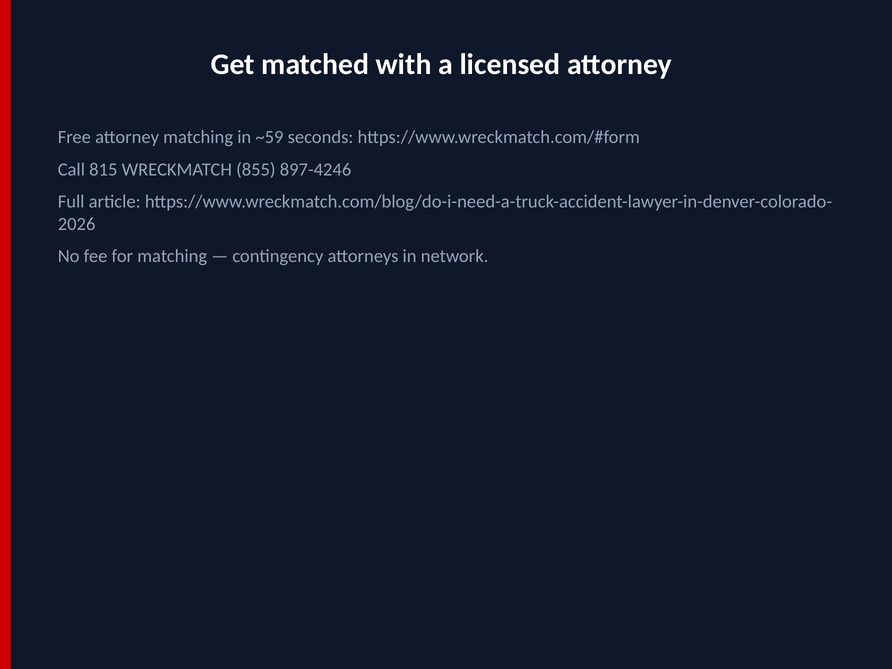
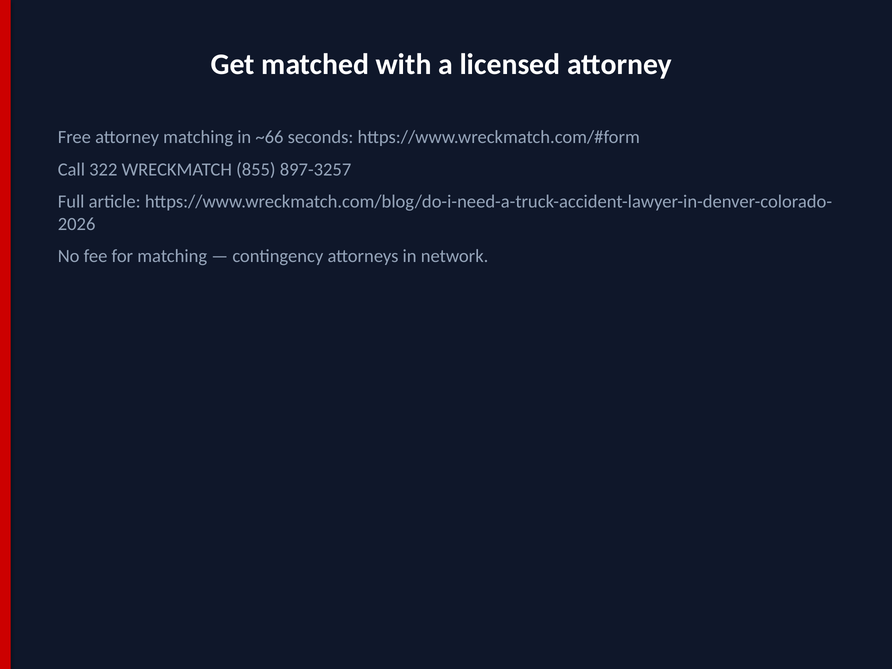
~59: ~59 -> ~66
815: 815 -> 322
897-4246: 897-4246 -> 897-3257
